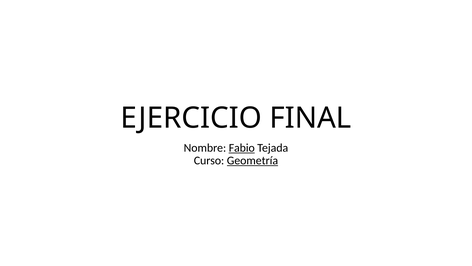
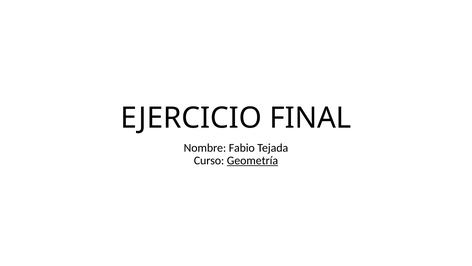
Fabio underline: present -> none
